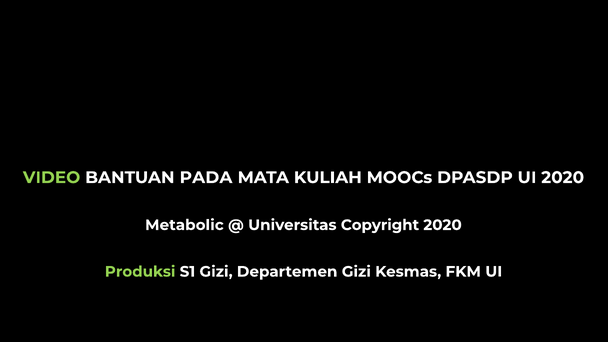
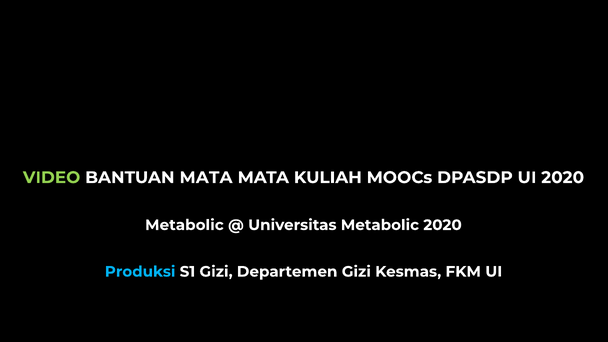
BANTUAN PADA: PADA -> MATA
Universitas Copyright: Copyright -> Metabolic
Produksi colour: light green -> light blue
